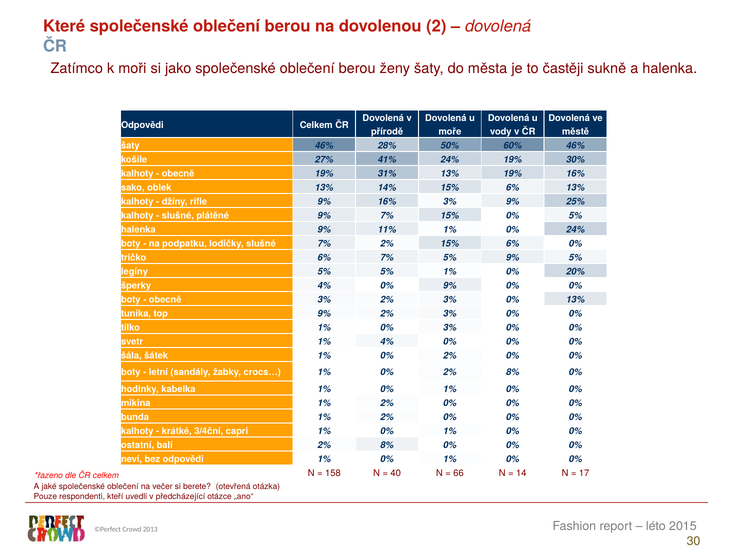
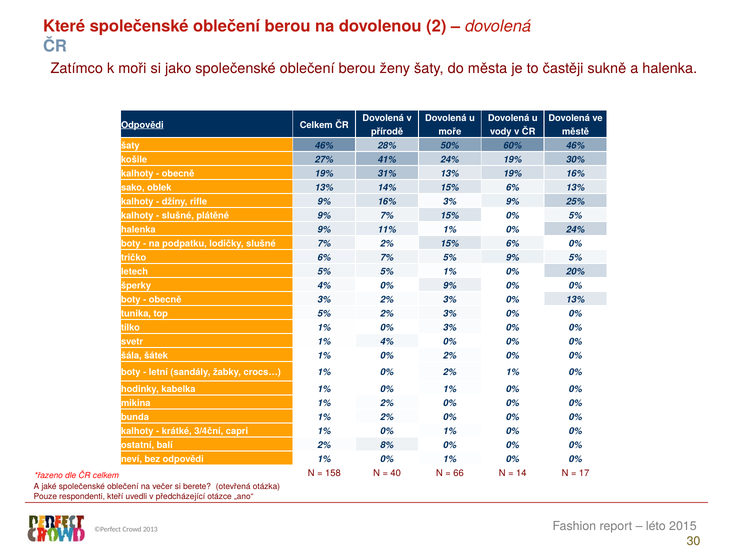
Odpovědi at (142, 125) underline: none -> present
legíny: legíny -> letech
top 9%: 9% -> 5%
0% 2% 8%: 8% -> 1%
